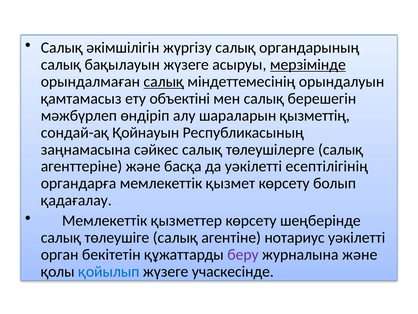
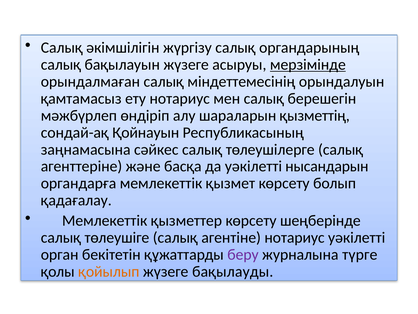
салық at (164, 81) underline: present -> none
ету объектіні: объектіні -> нотариус
есептілігінің: есептілігінің -> нысандарын
журналына және: және -> түрге
қойылып colour: blue -> orange
учаскесінде: учаскесінде -> бақылауды
